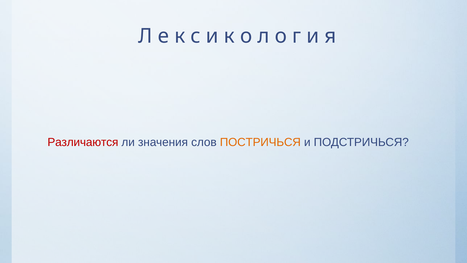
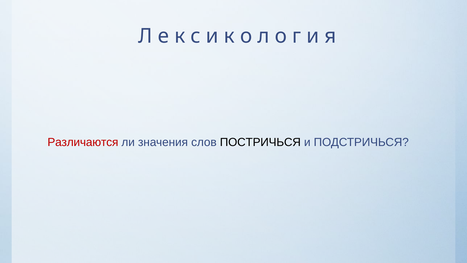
ПОСТРИЧЬСЯ colour: orange -> black
